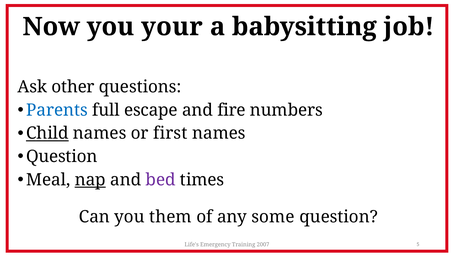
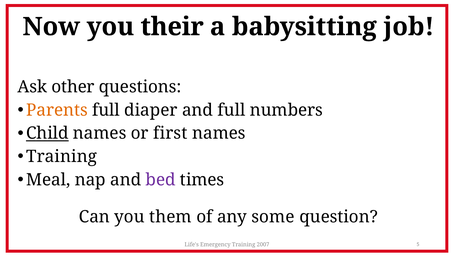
your: your -> their
Parents colour: blue -> orange
escape: escape -> diaper
and fire: fire -> full
Question at (62, 156): Question -> Training
nap underline: present -> none
